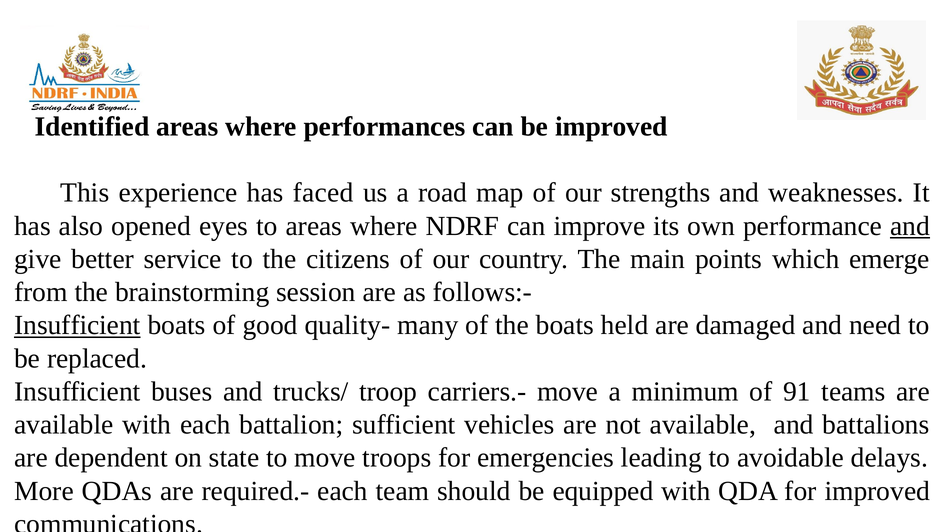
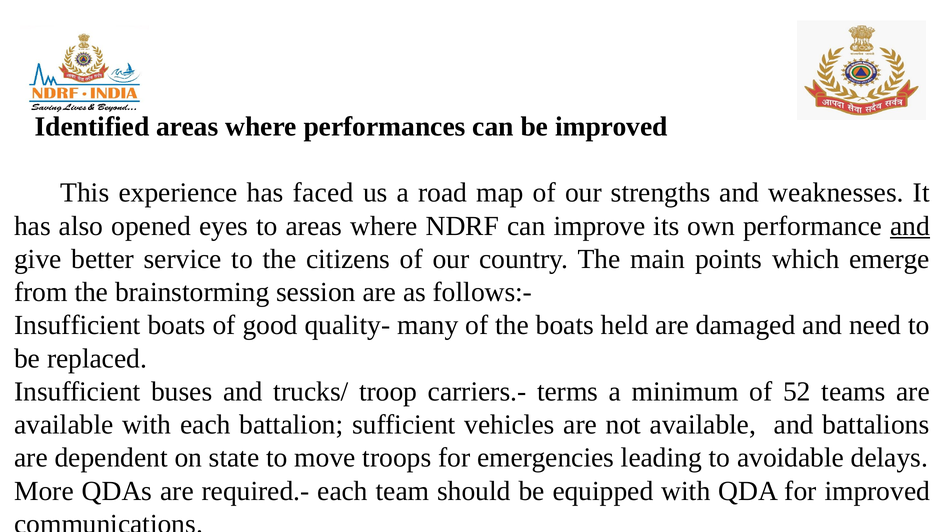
Insufficient at (77, 325) underline: present -> none
carriers.- move: move -> terms
91: 91 -> 52
